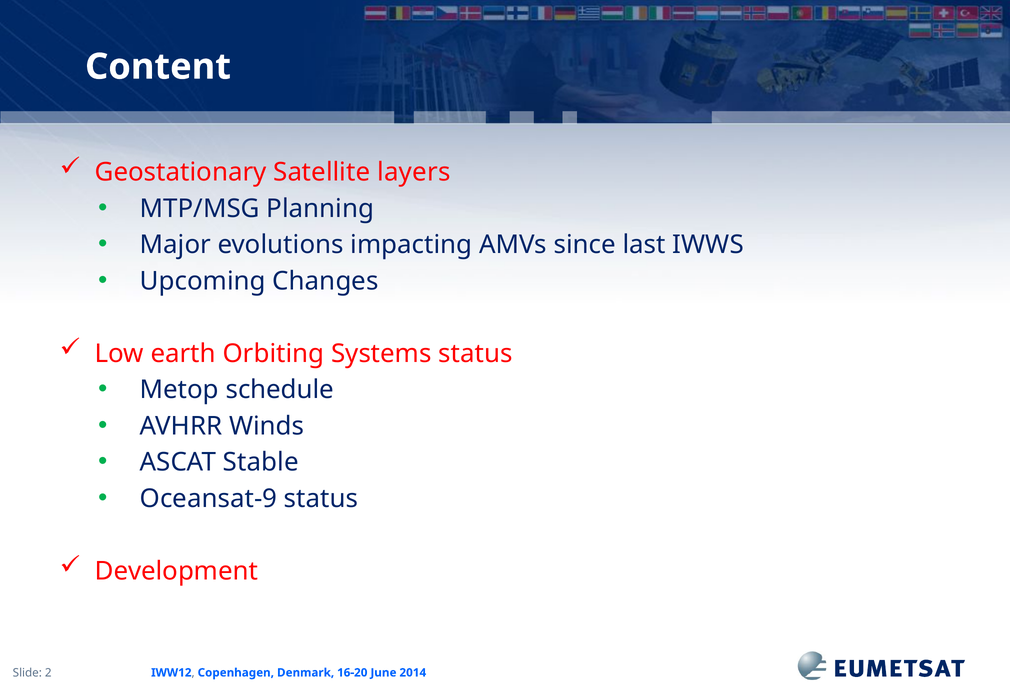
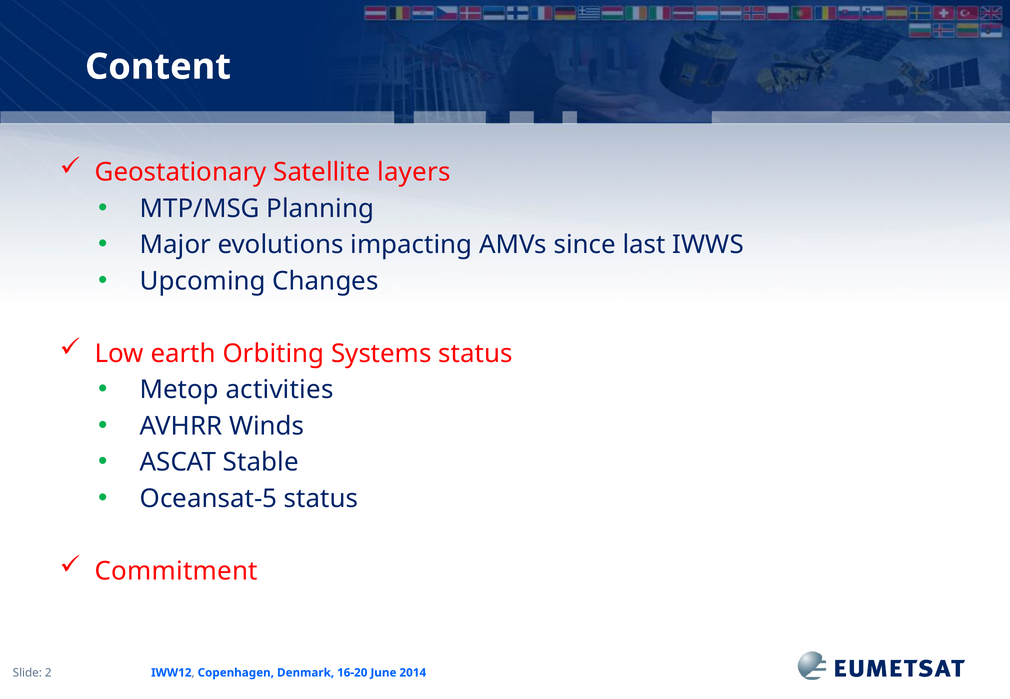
schedule: schedule -> activities
Oceansat-9: Oceansat-9 -> Oceansat-5
Development: Development -> Commitment
